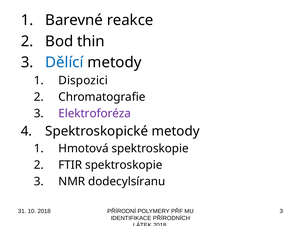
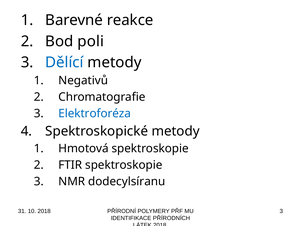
thin: thin -> poli
Dispozici: Dispozici -> Negativů
Elektroforéza colour: purple -> blue
